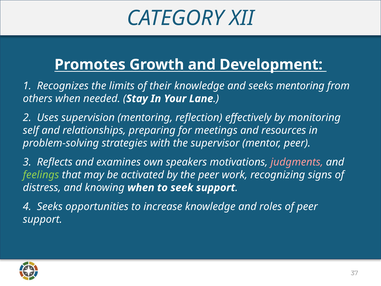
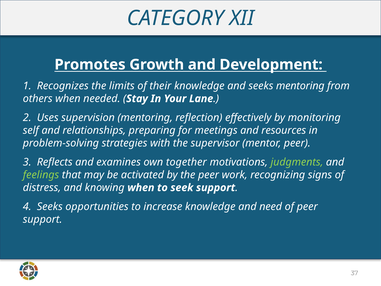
speakers: speakers -> together
judgments colour: pink -> light green
roles: roles -> need
